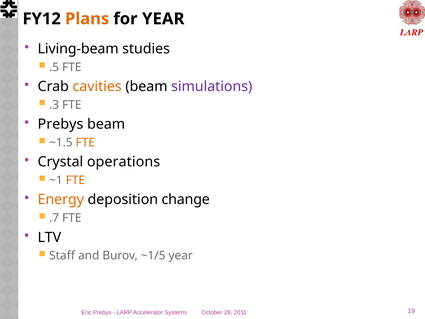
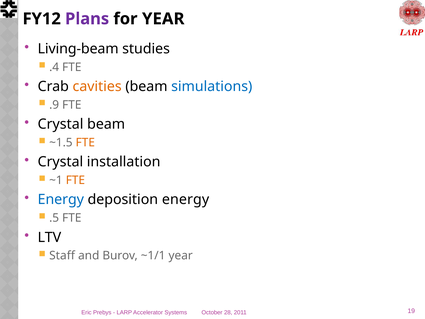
Plans colour: orange -> purple
.5: .5 -> .4
simulations colour: purple -> blue
.3: .3 -> .9
Prebys at (61, 124): Prebys -> Crystal
operations: operations -> installation
Energy at (61, 199) colour: orange -> blue
deposition change: change -> energy
.7: .7 -> .5
~1/5: ~1/5 -> ~1/1
